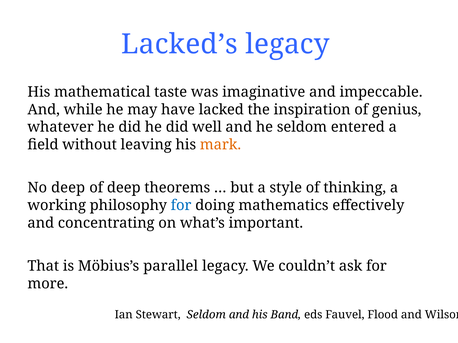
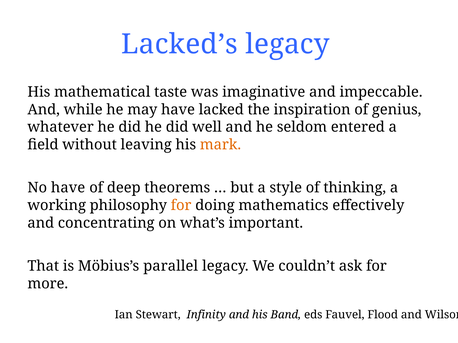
No deep: deep -> have
for at (181, 206) colour: blue -> orange
Stewart Seldom: Seldom -> Infinity
